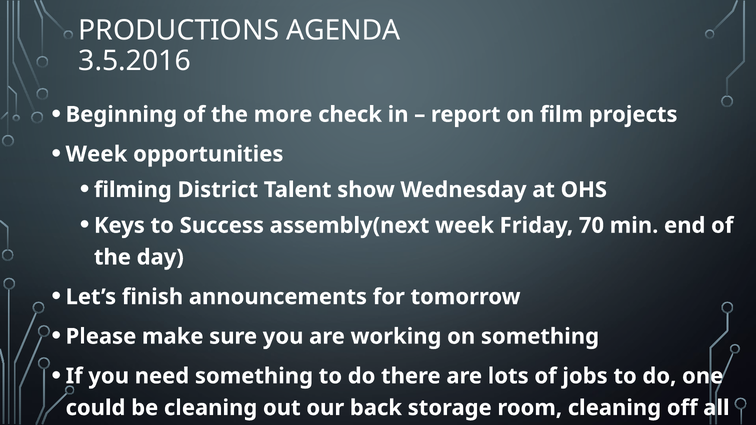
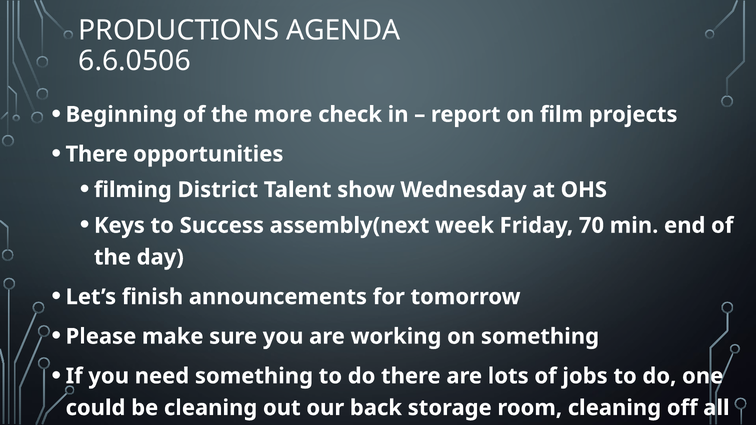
3.5.2016: 3.5.2016 -> 6.6.0506
Week at (96, 154): Week -> There
